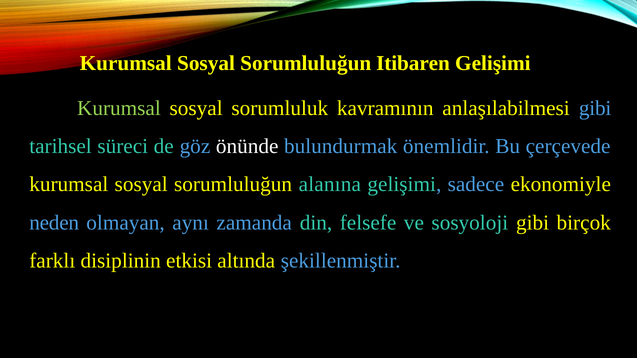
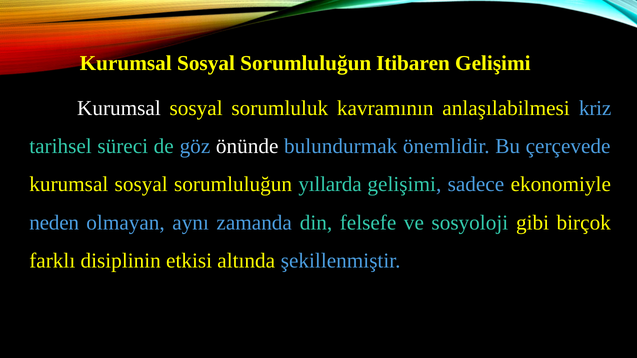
Kurumsal at (119, 108) colour: light green -> white
anlaşılabilmesi gibi: gibi -> kriz
alanına: alanına -> yıllarda
